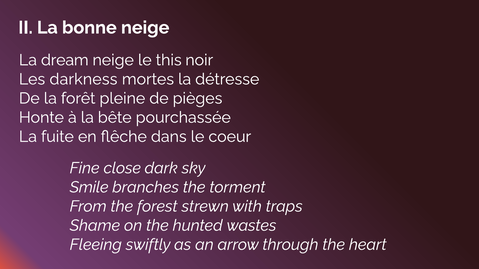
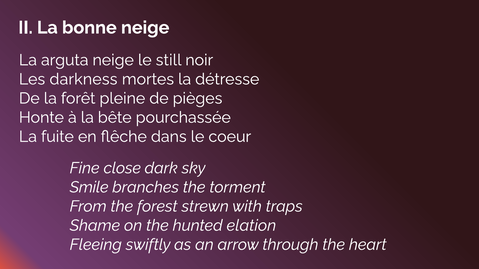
dream: dream -> arguta
this: this -> still
wastes: wastes -> elation
